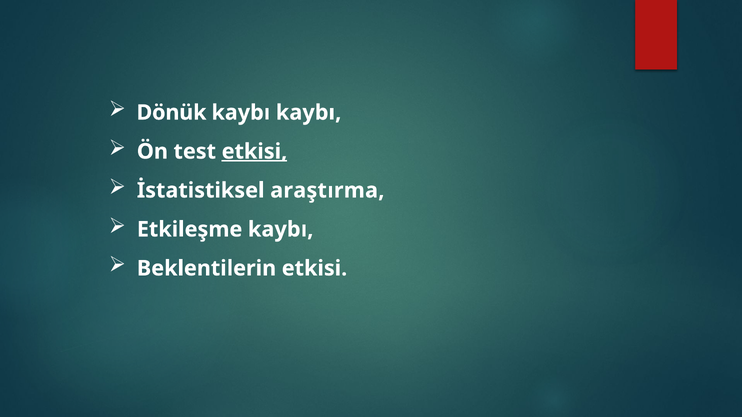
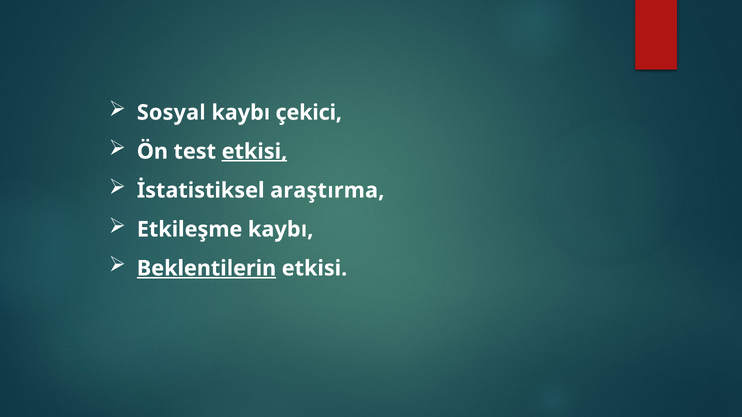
Dönük: Dönük -> Sosyal
kaybı kaybı: kaybı -> çekici
Beklentilerin underline: none -> present
